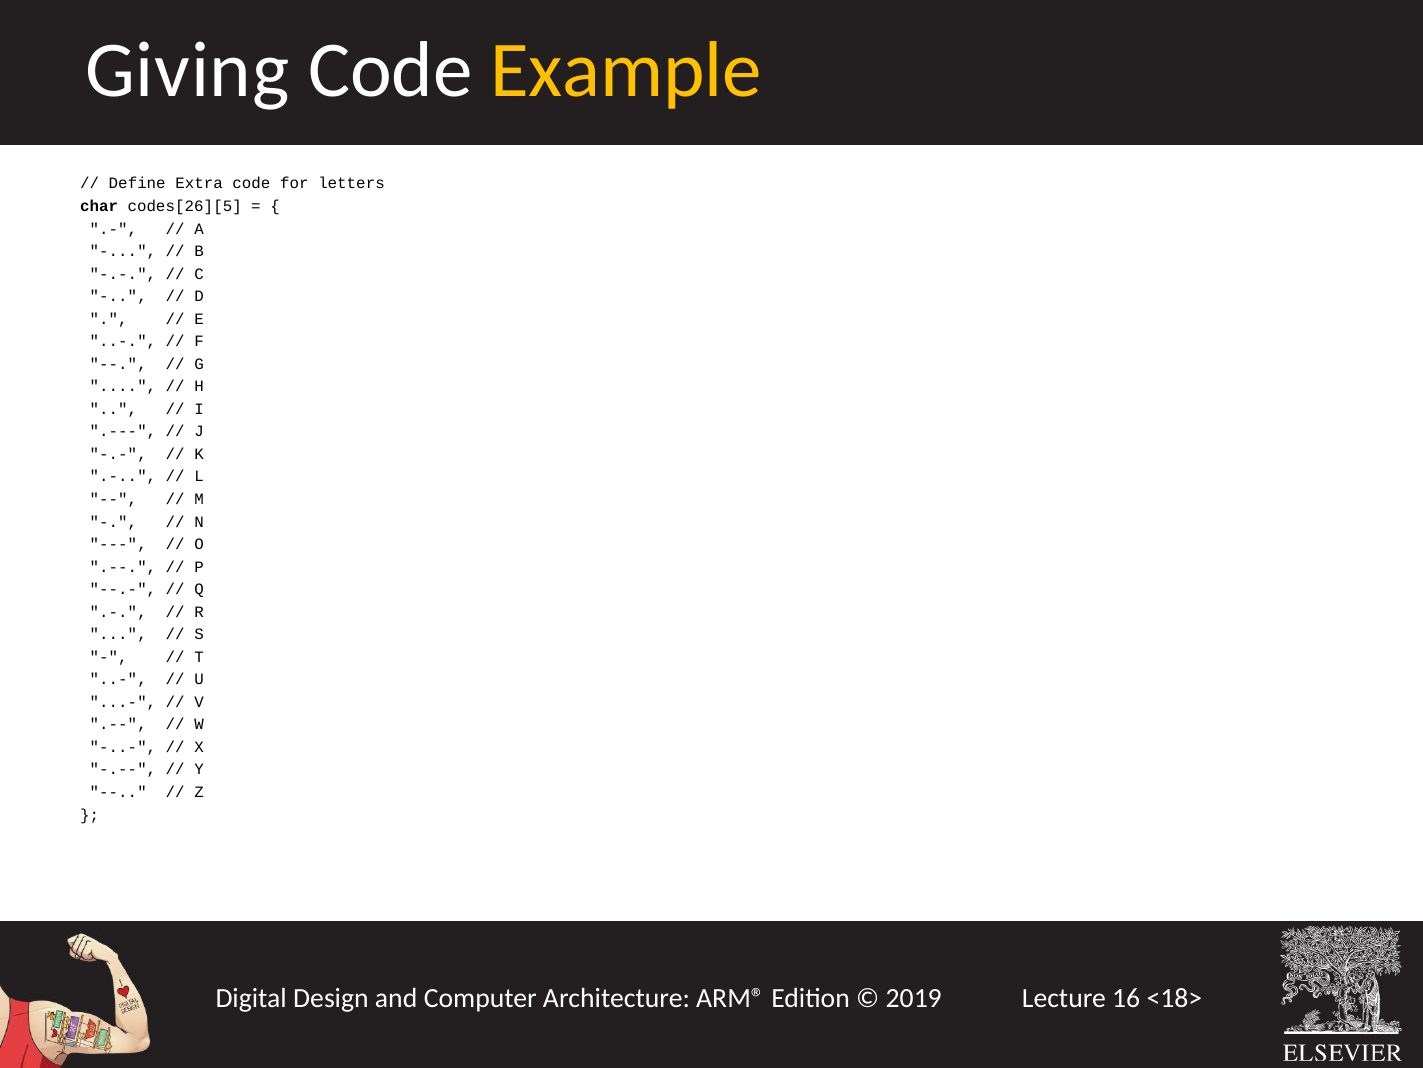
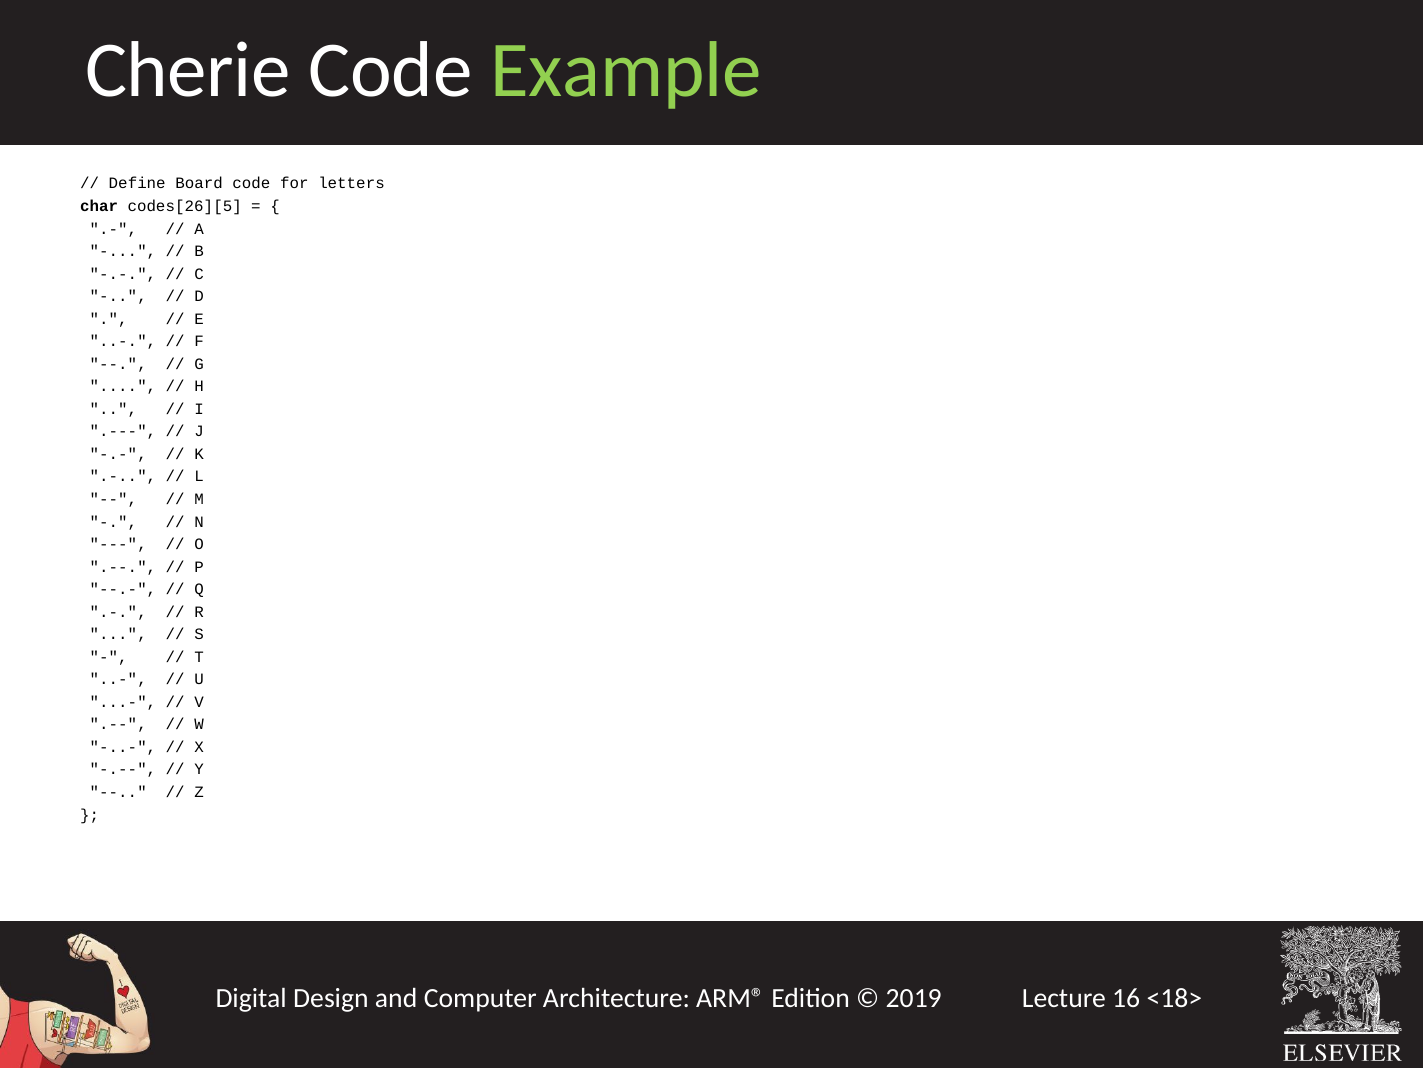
Giving: Giving -> Cherie
Example colour: yellow -> light green
Extra: Extra -> Board
